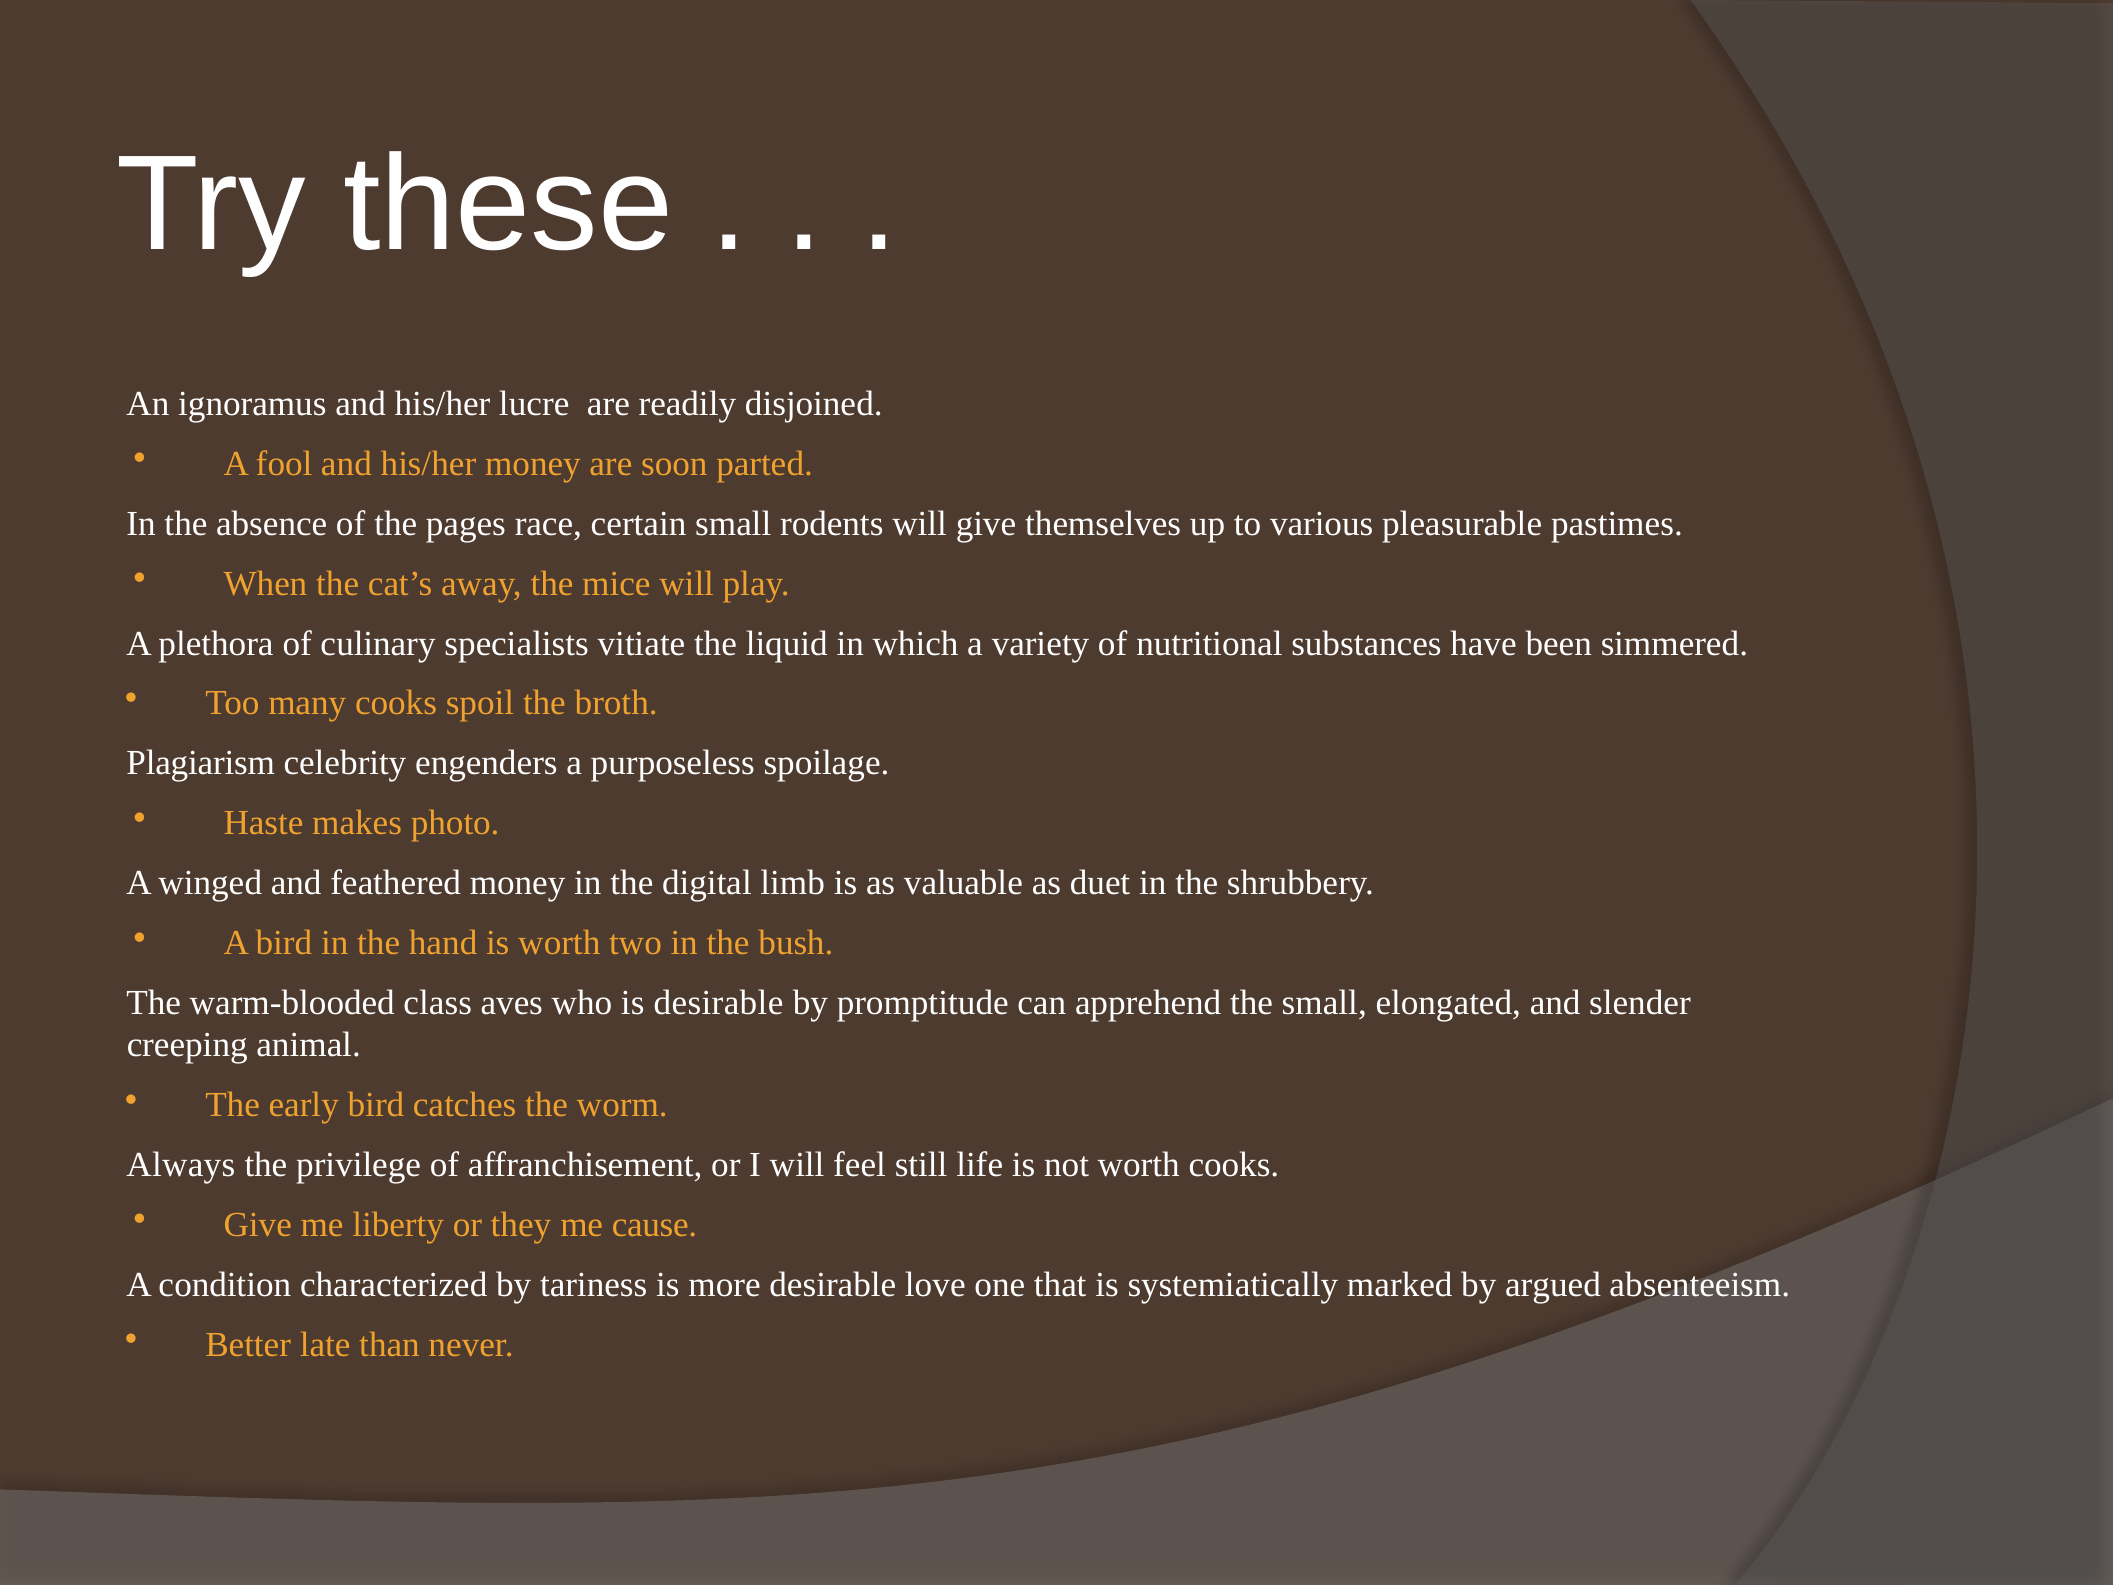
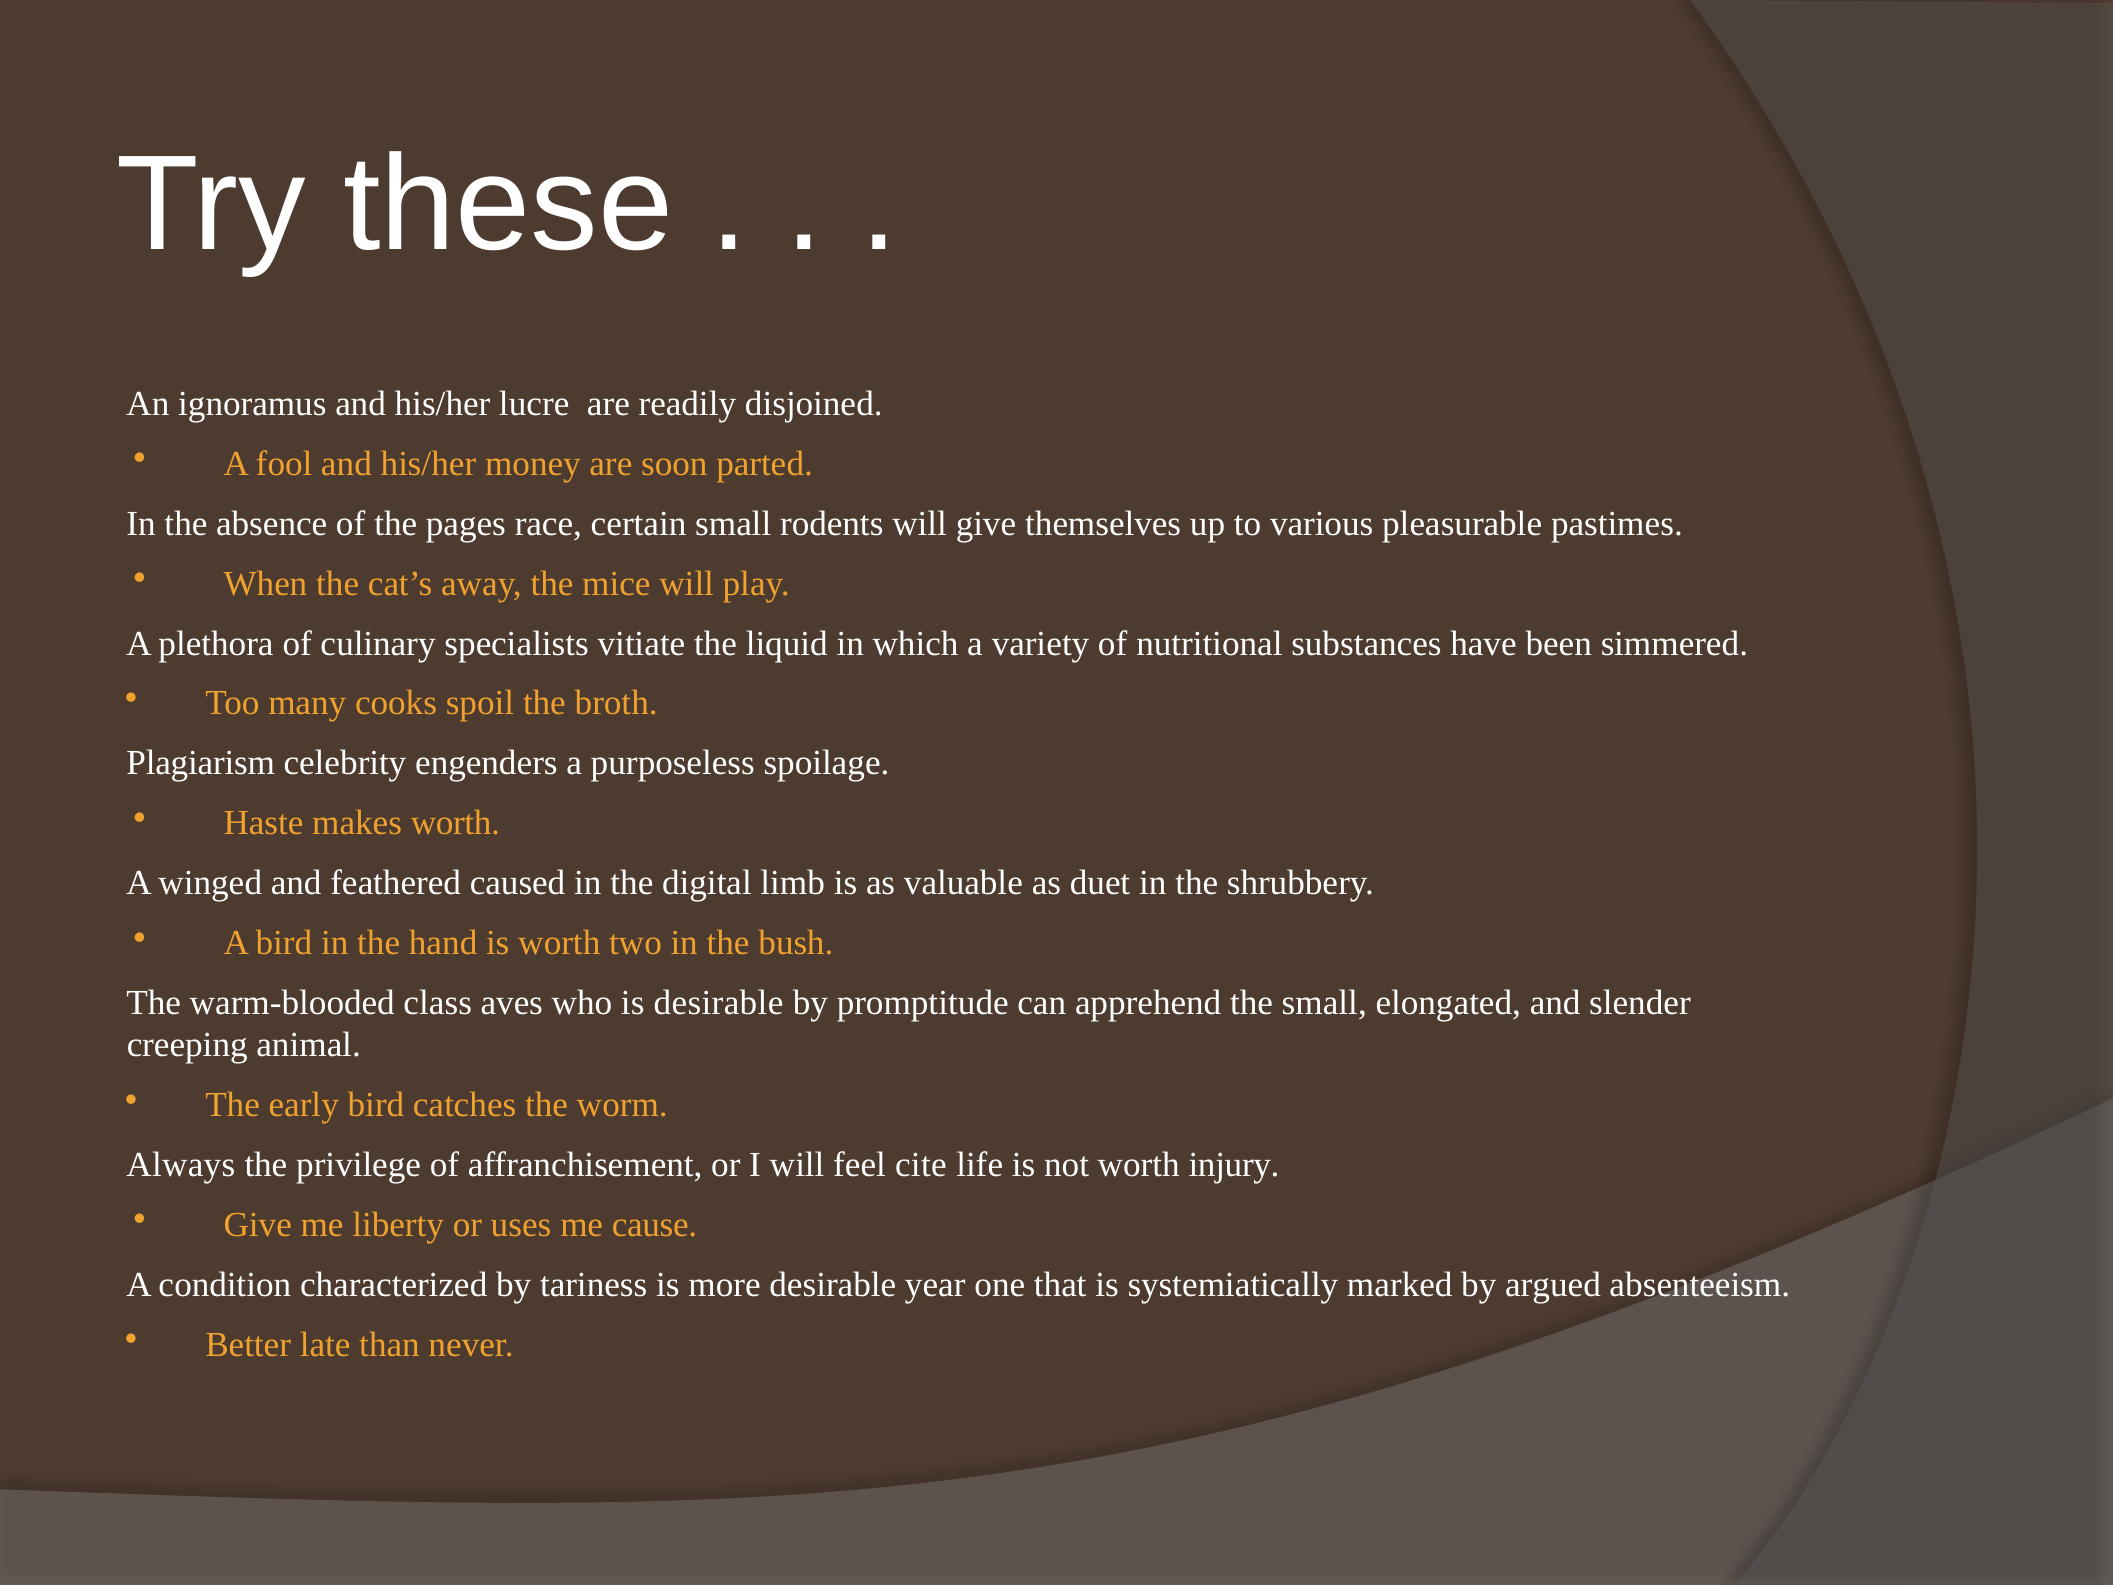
makes photo: photo -> worth
feathered money: money -> caused
still: still -> cite
worth cooks: cooks -> injury
they: they -> uses
love: love -> year
